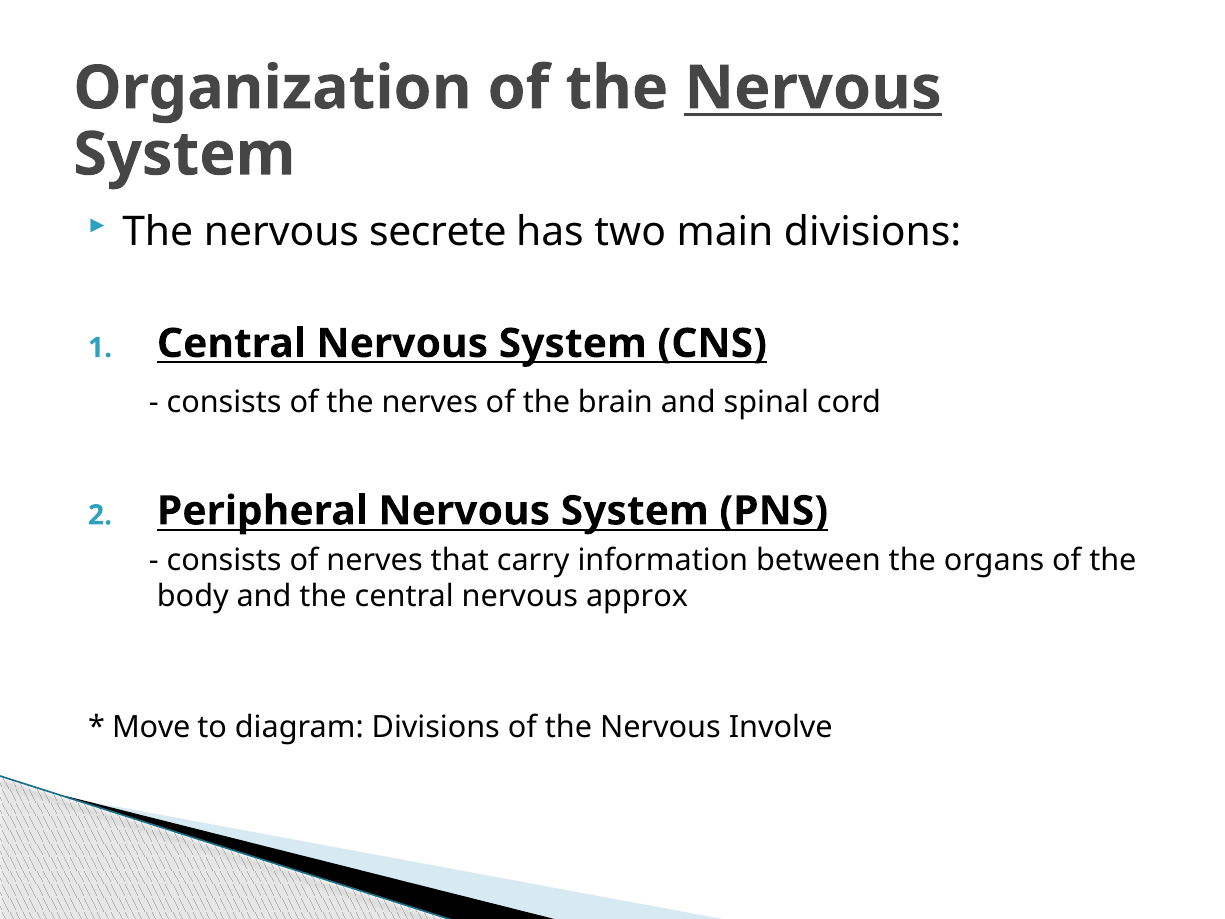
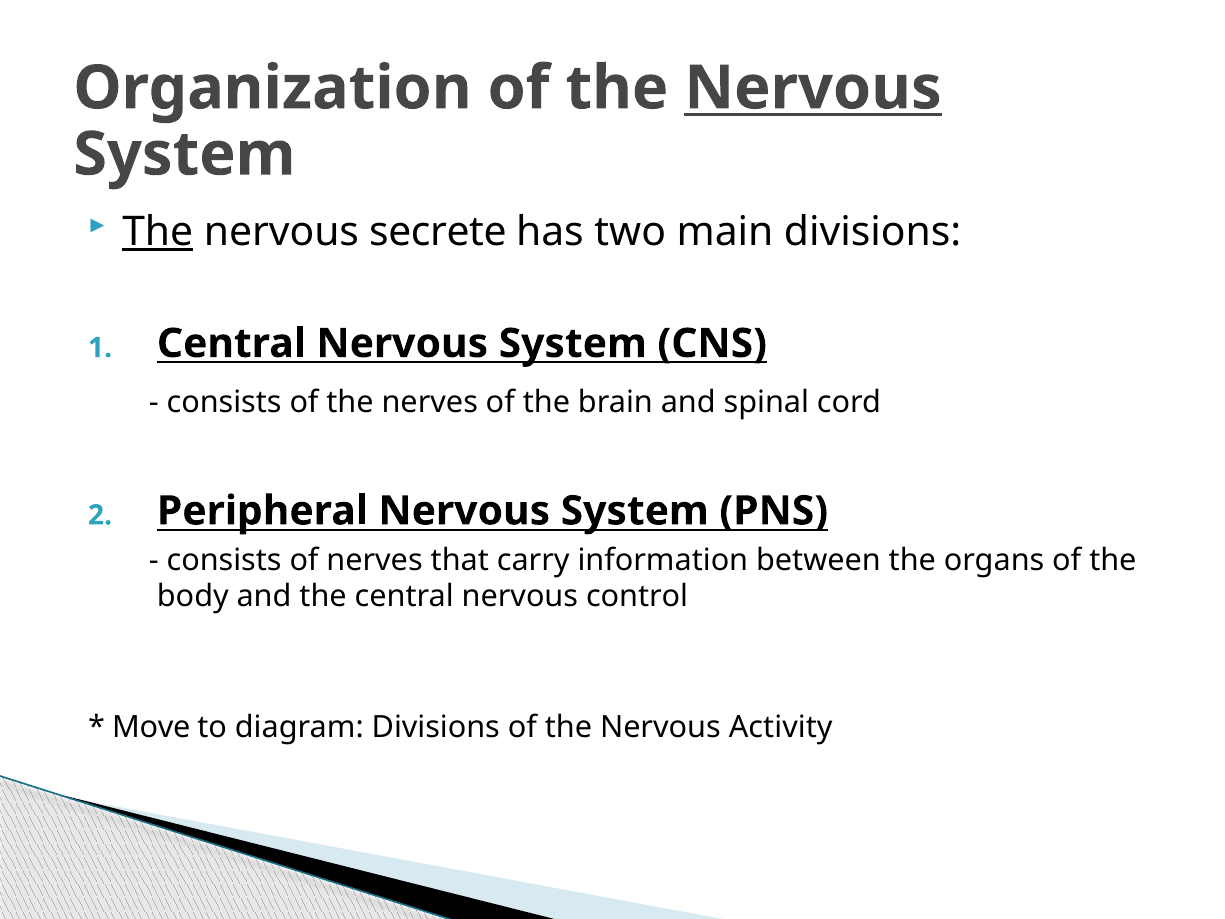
The at (158, 232) underline: none -> present
approx: approx -> control
Involve: Involve -> Activity
